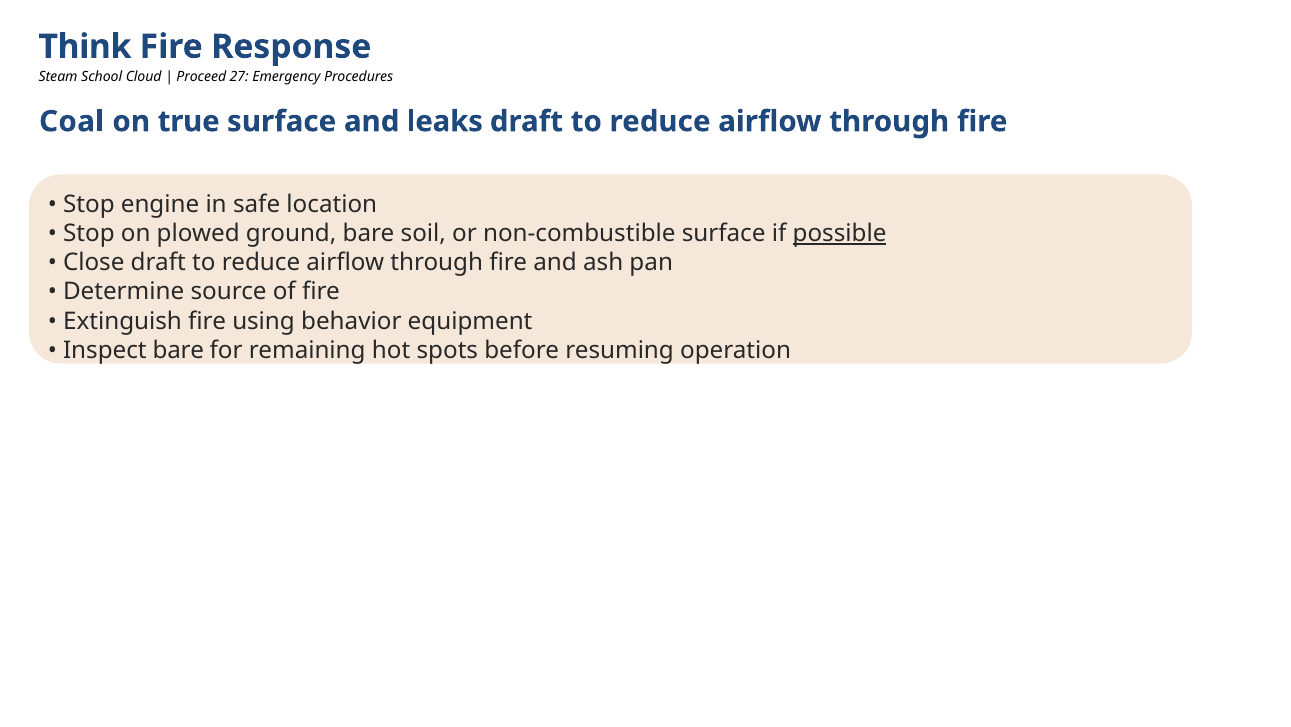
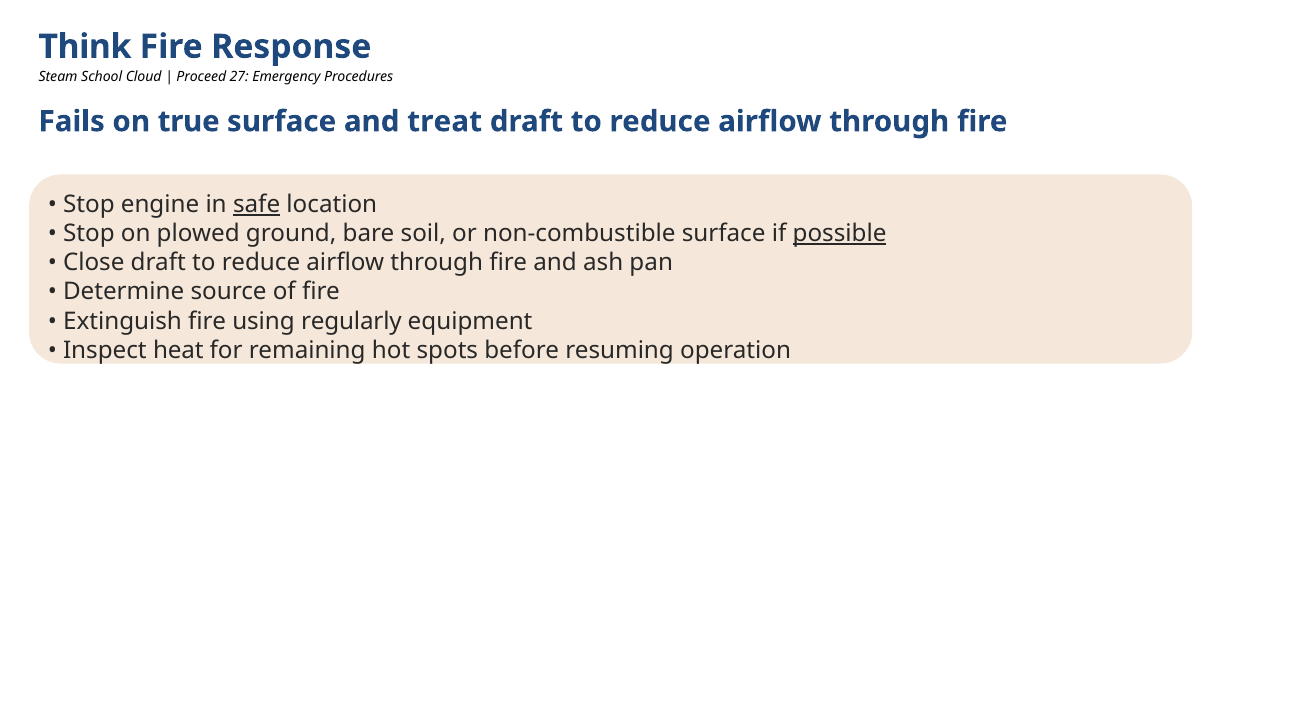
Coal: Coal -> Fails
leaks: leaks -> treat
safe underline: none -> present
behavior: behavior -> regularly
Inspect bare: bare -> heat
